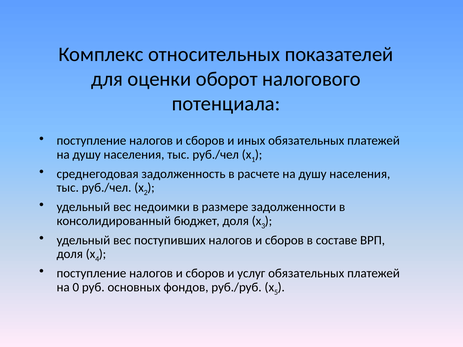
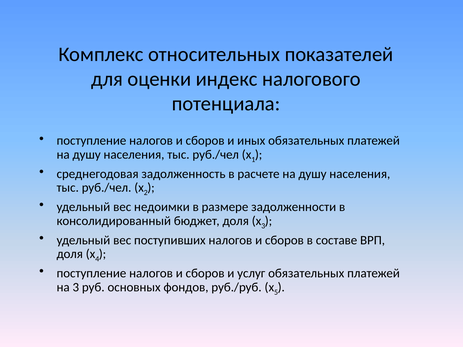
оборот: оборот -> индекс
на 0: 0 -> 3
